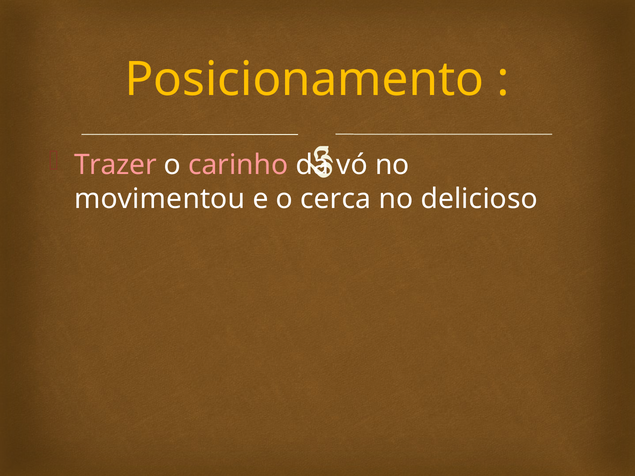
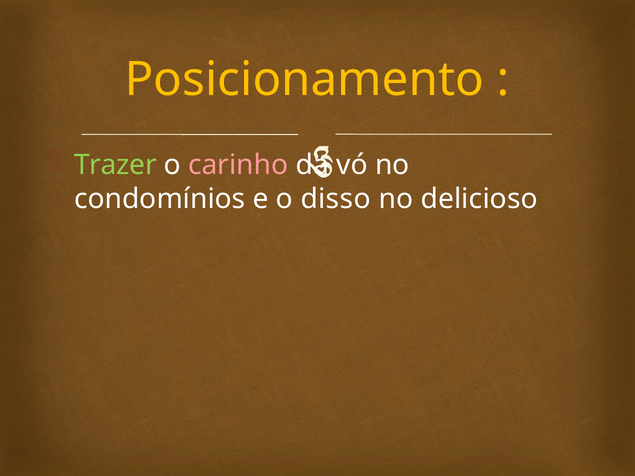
Trazer colour: pink -> light green
movimentou: movimentou -> condomínios
cerca: cerca -> disso
